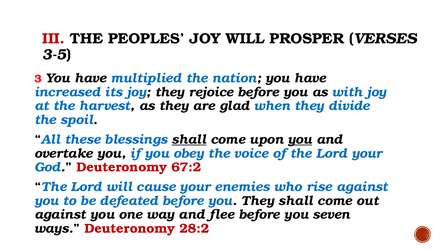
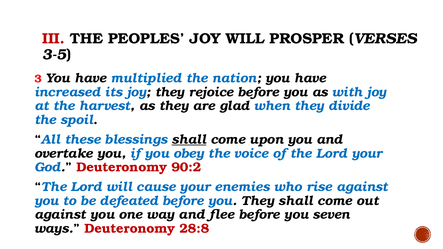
you at (300, 140) underline: present -> none
67:2: 67:2 -> 90:2
28:2: 28:2 -> 28:8
